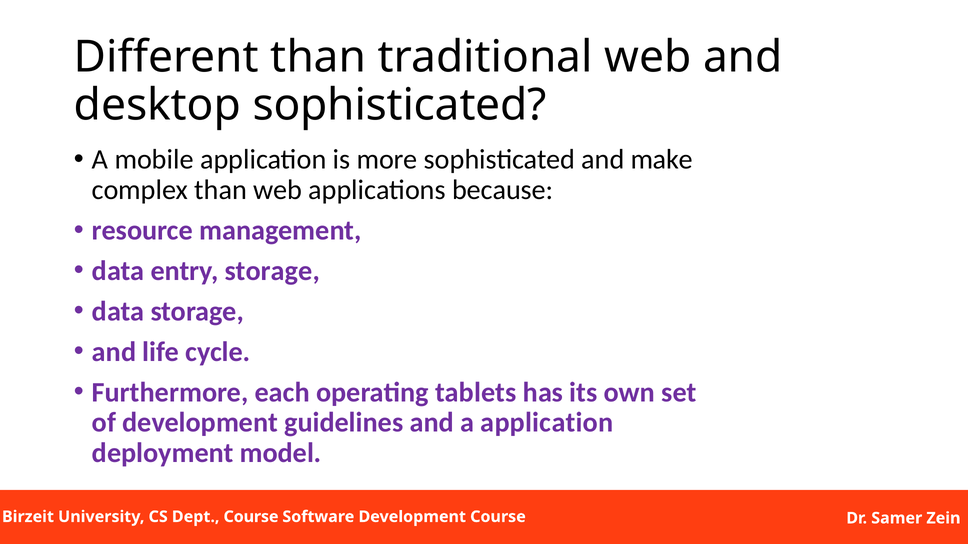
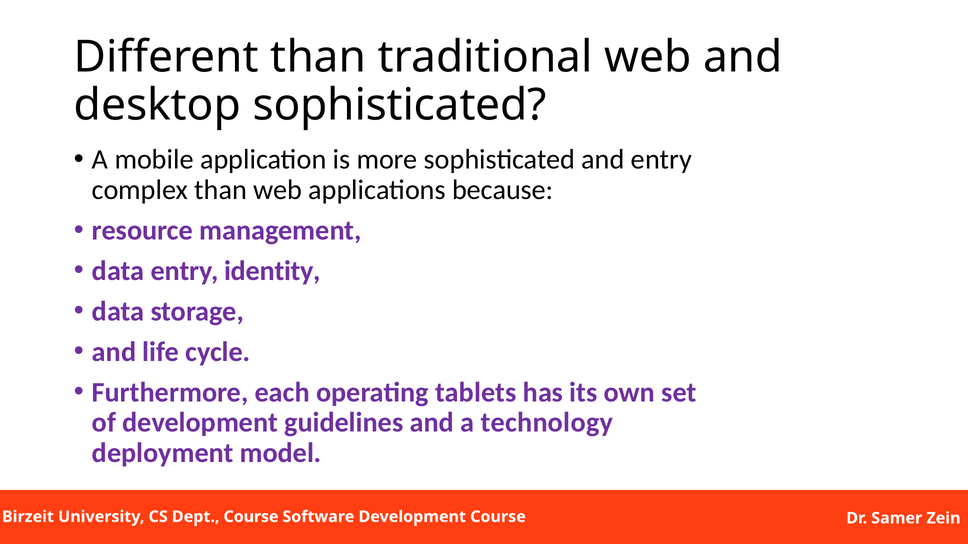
and make: make -> entry
entry storage: storage -> identity
a application: application -> technology
